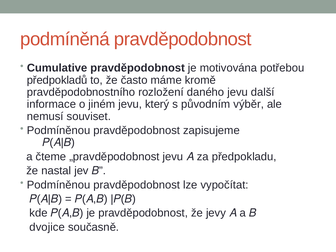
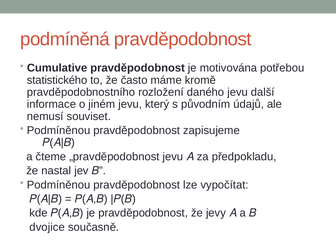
předpokladů: předpokladů -> statistického
výběr: výběr -> údajů
